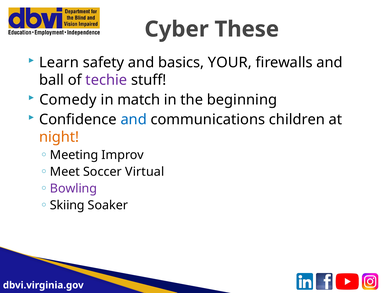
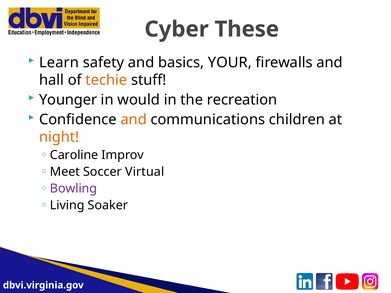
ball: ball -> hall
techie colour: purple -> orange
Comedy: Comedy -> Younger
match: match -> would
beginning: beginning -> recreation
and at (134, 120) colour: blue -> orange
Meeting: Meeting -> Caroline
Skiing: Skiing -> Living
